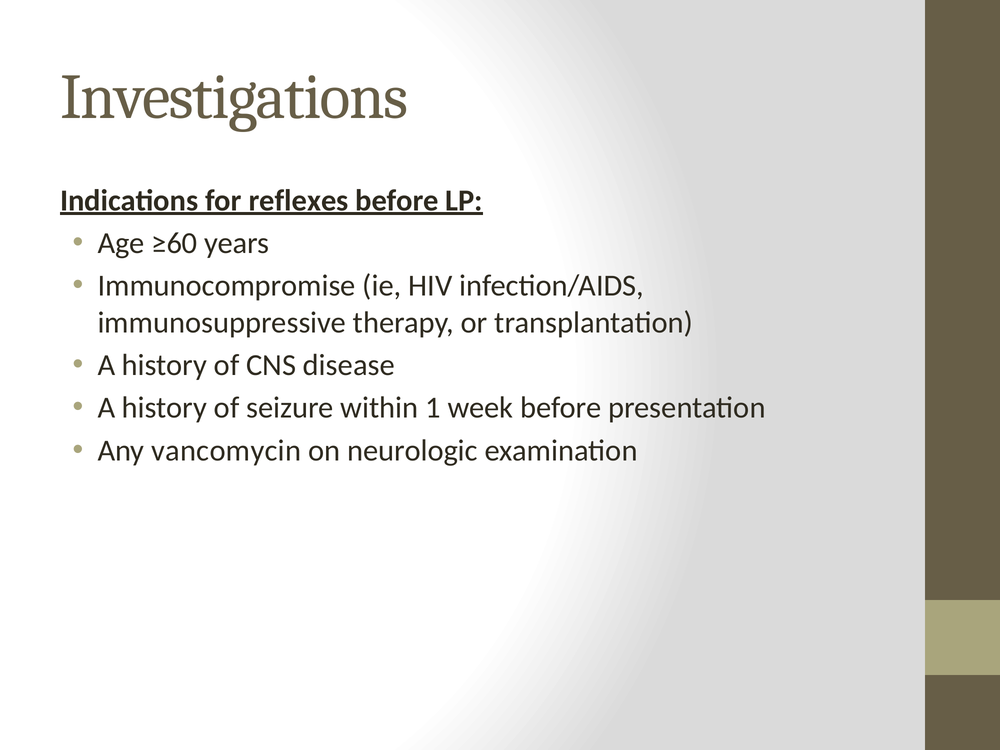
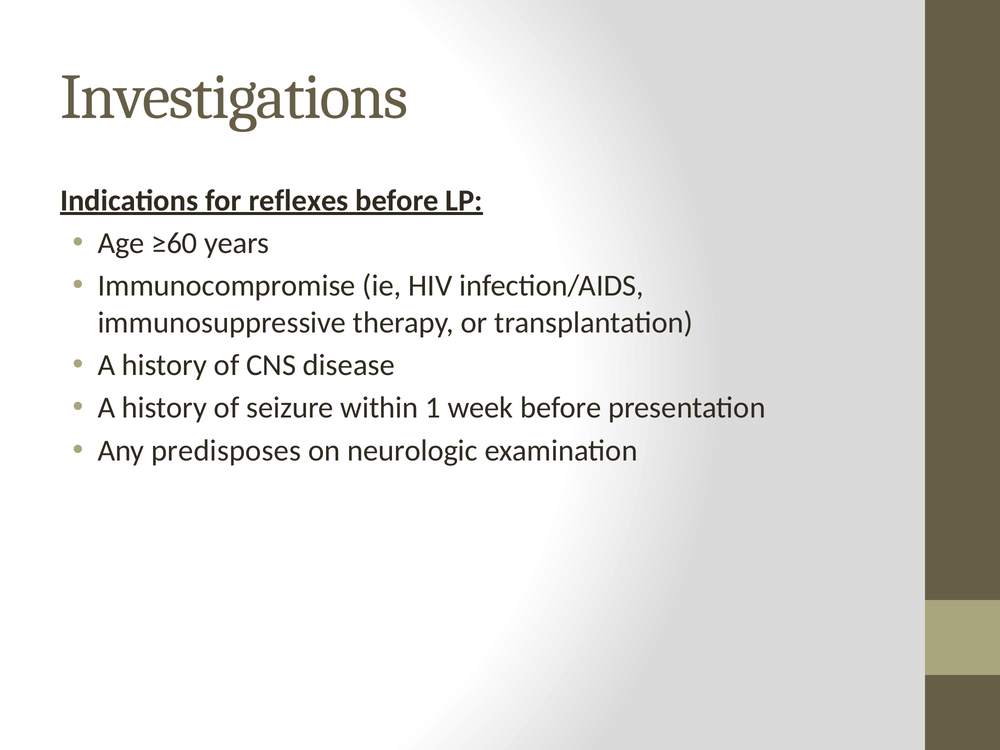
vancomycin: vancomycin -> predisposes
